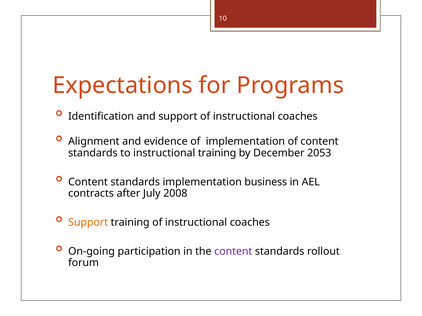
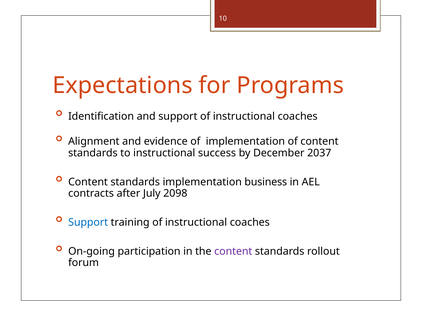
instructional training: training -> success
2053: 2053 -> 2037
2008: 2008 -> 2098
Support at (88, 223) colour: orange -> blue
